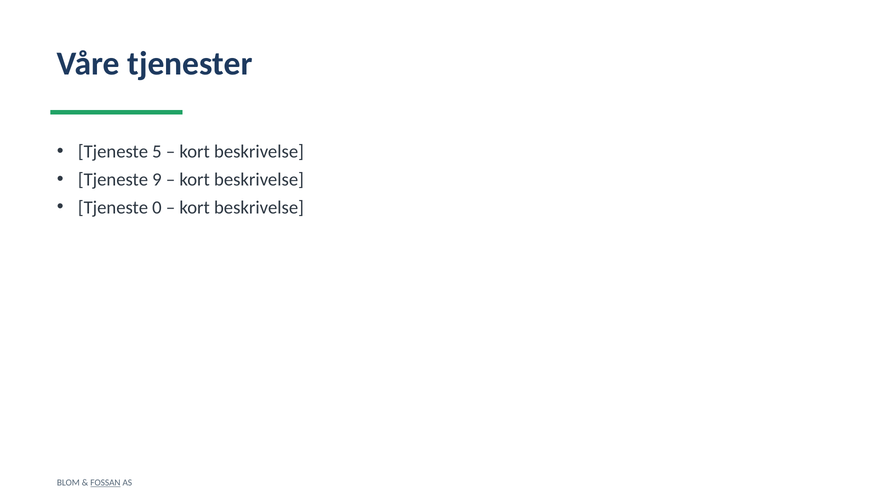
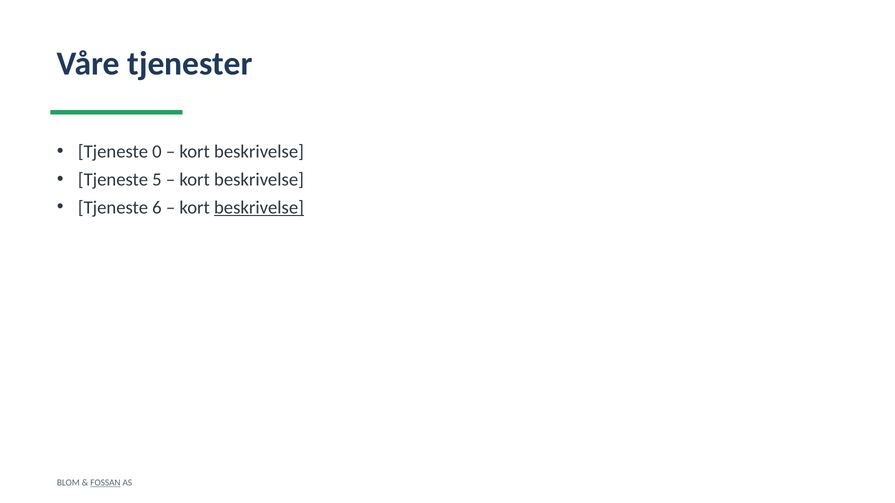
5: 5 -> 0
9: 9 -> 5
0: 0 -> 6
beskrivelse at (259, 208) underline: none -> present
